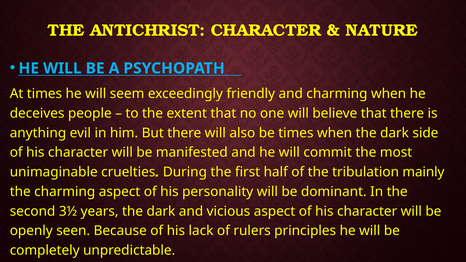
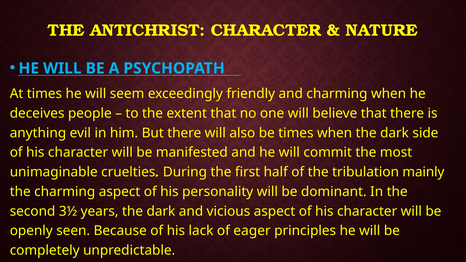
rulers: rulers -> eager
